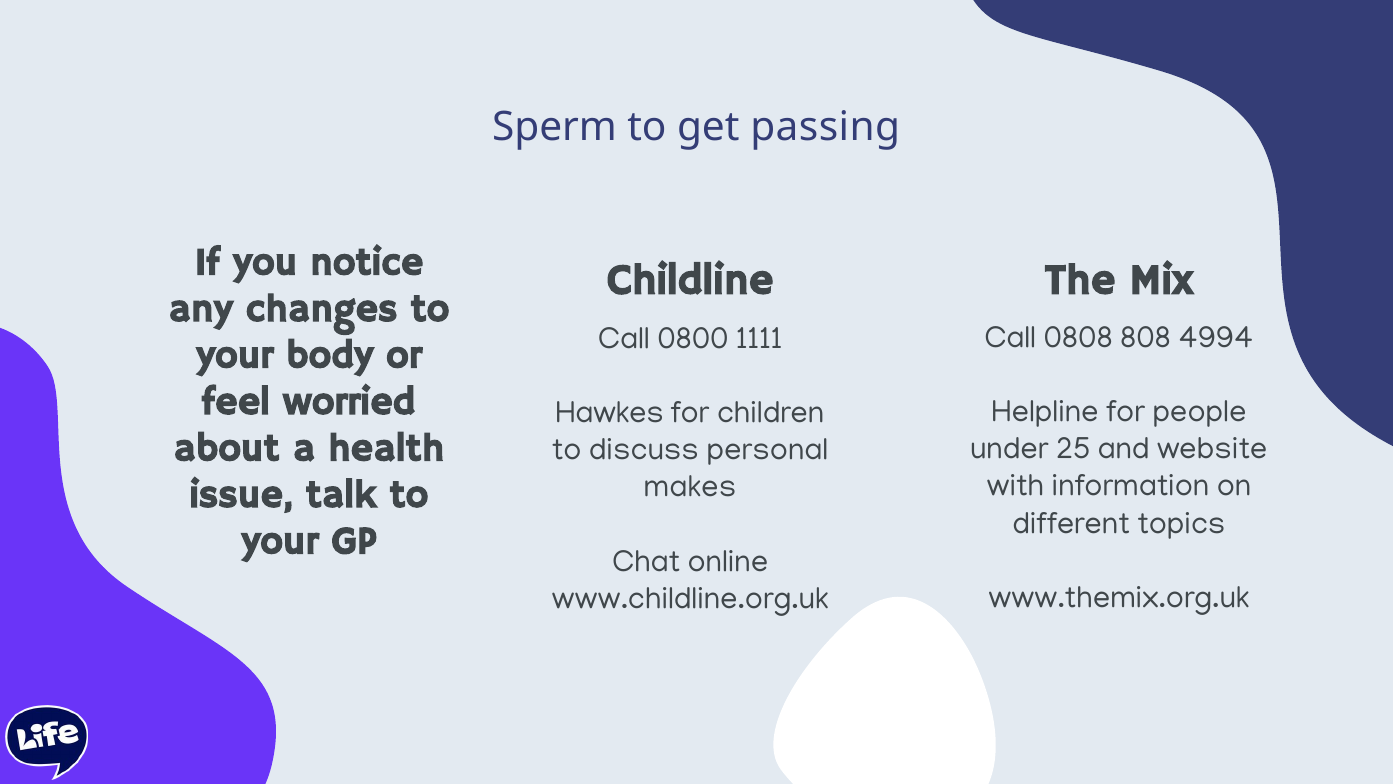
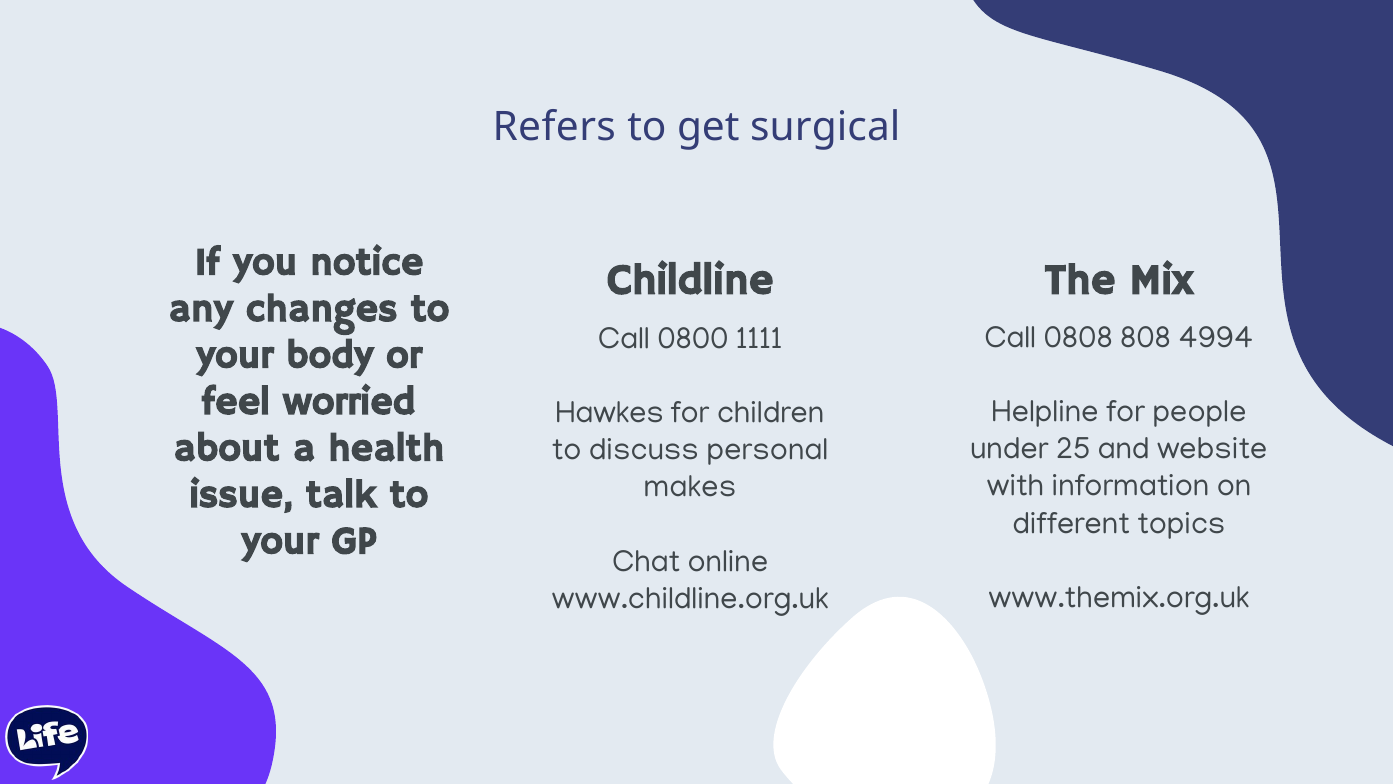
Sperm: Sperm -> Refers
passing: passing -> surgical
